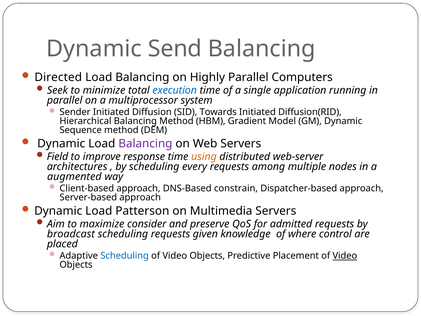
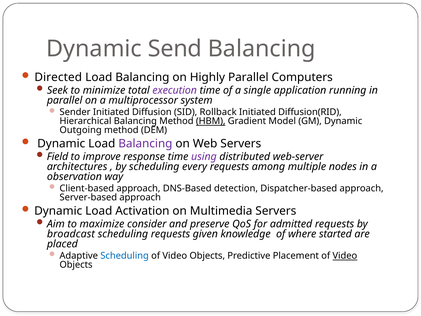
execution colour: blue -> purple
Towards: Towards -> Rollback
HBM underline: none -> present
Sequence: Sequence -> Outgoing
using colour: orange -> purple
augmented: augmented -> observation
constrain: constrain -> detection
Patterson: Patterson -> Activation
control: control -> started
